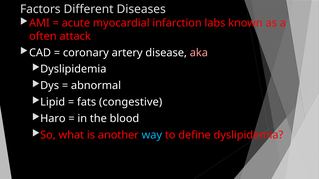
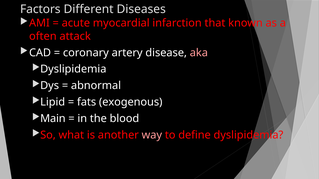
labs: labs -> that
congestive: congestive -> exogenous
Haro: Haro -> Main
way colour: light blue -> pink
